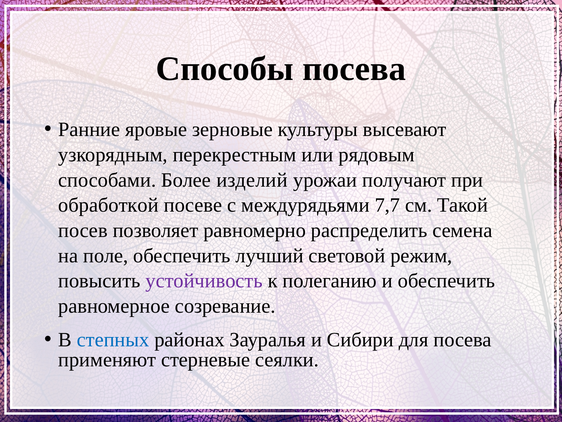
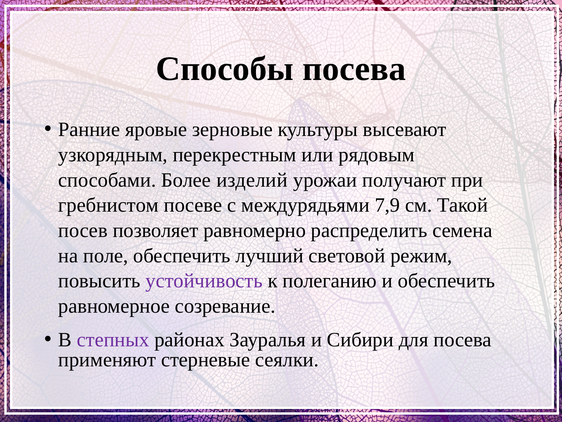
обработкой: обработкой -> гребнистом
7,7: 7,7 -> 7,9
степных colour: blue -> purple
